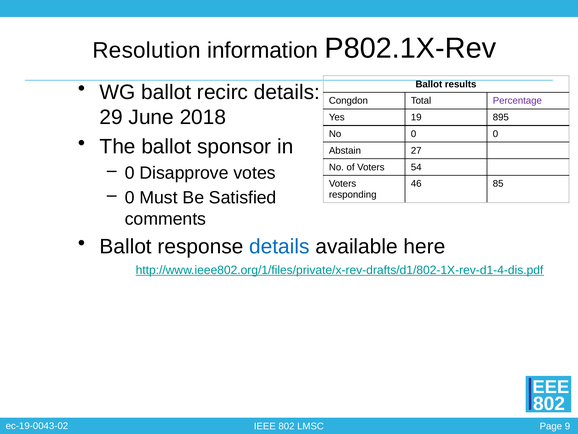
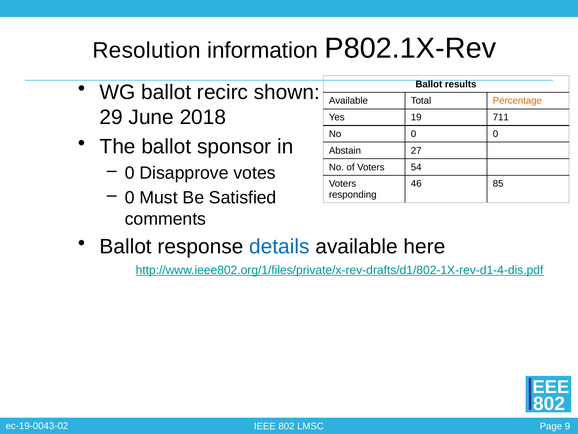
recirc details: details -> shown
Congdon at (348, 101): Congdon -> Available
Percentage colour: purple -> orange
895: 895 -> 711
